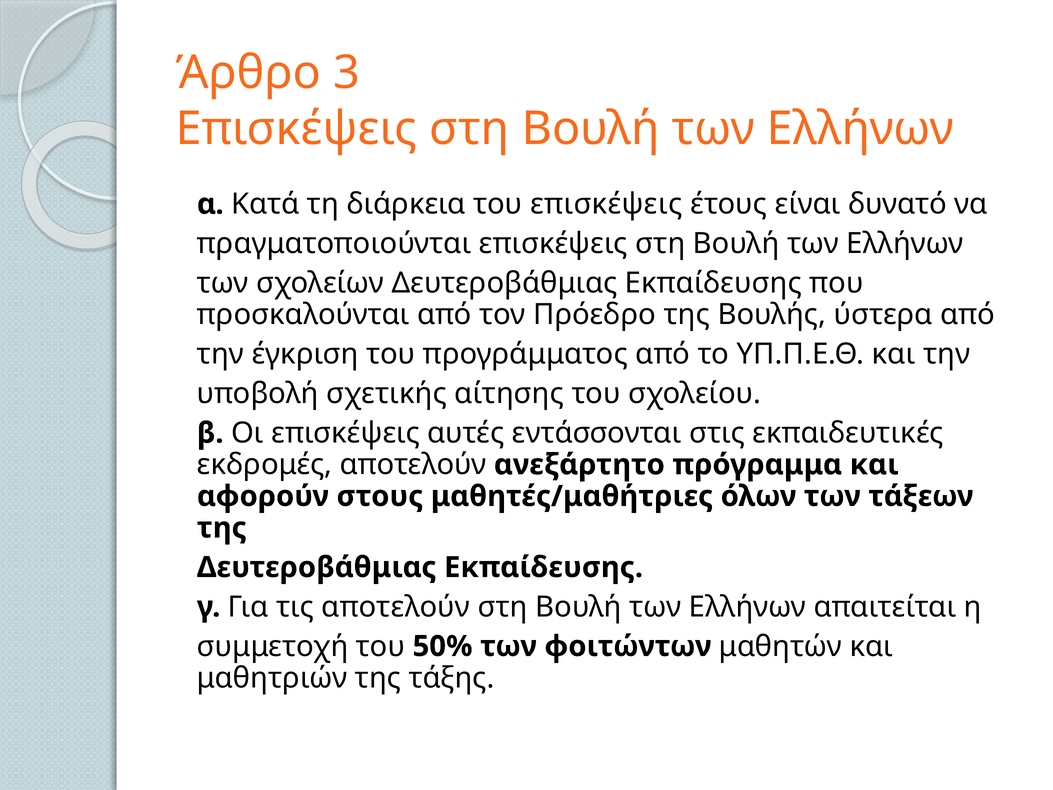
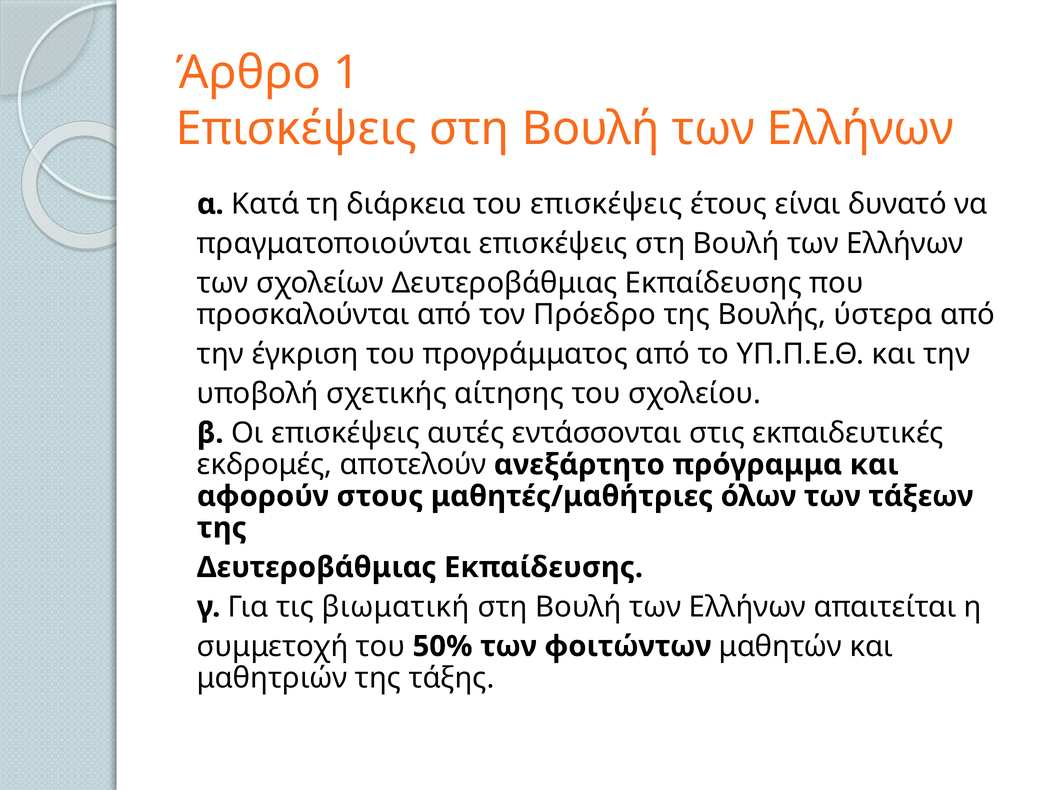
3: 3 -> 1
τις αποτελούν: αποτελούν -> βιωματική
